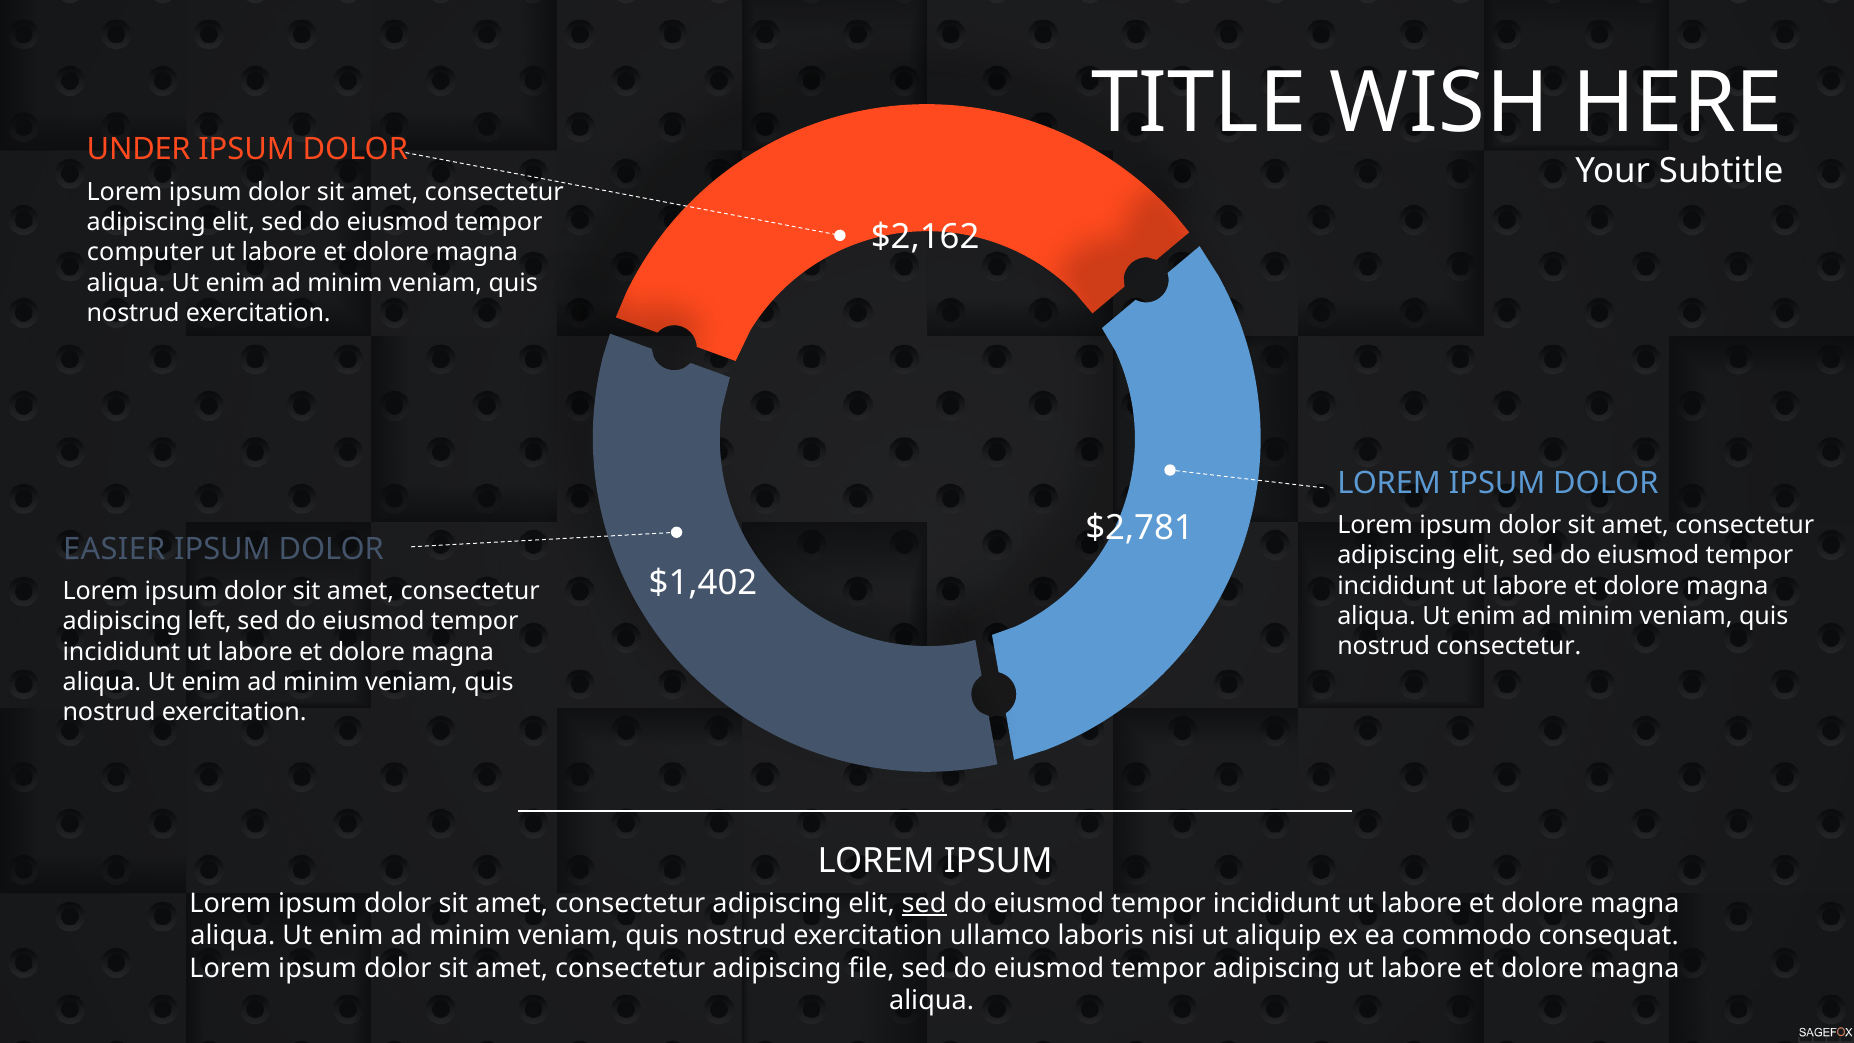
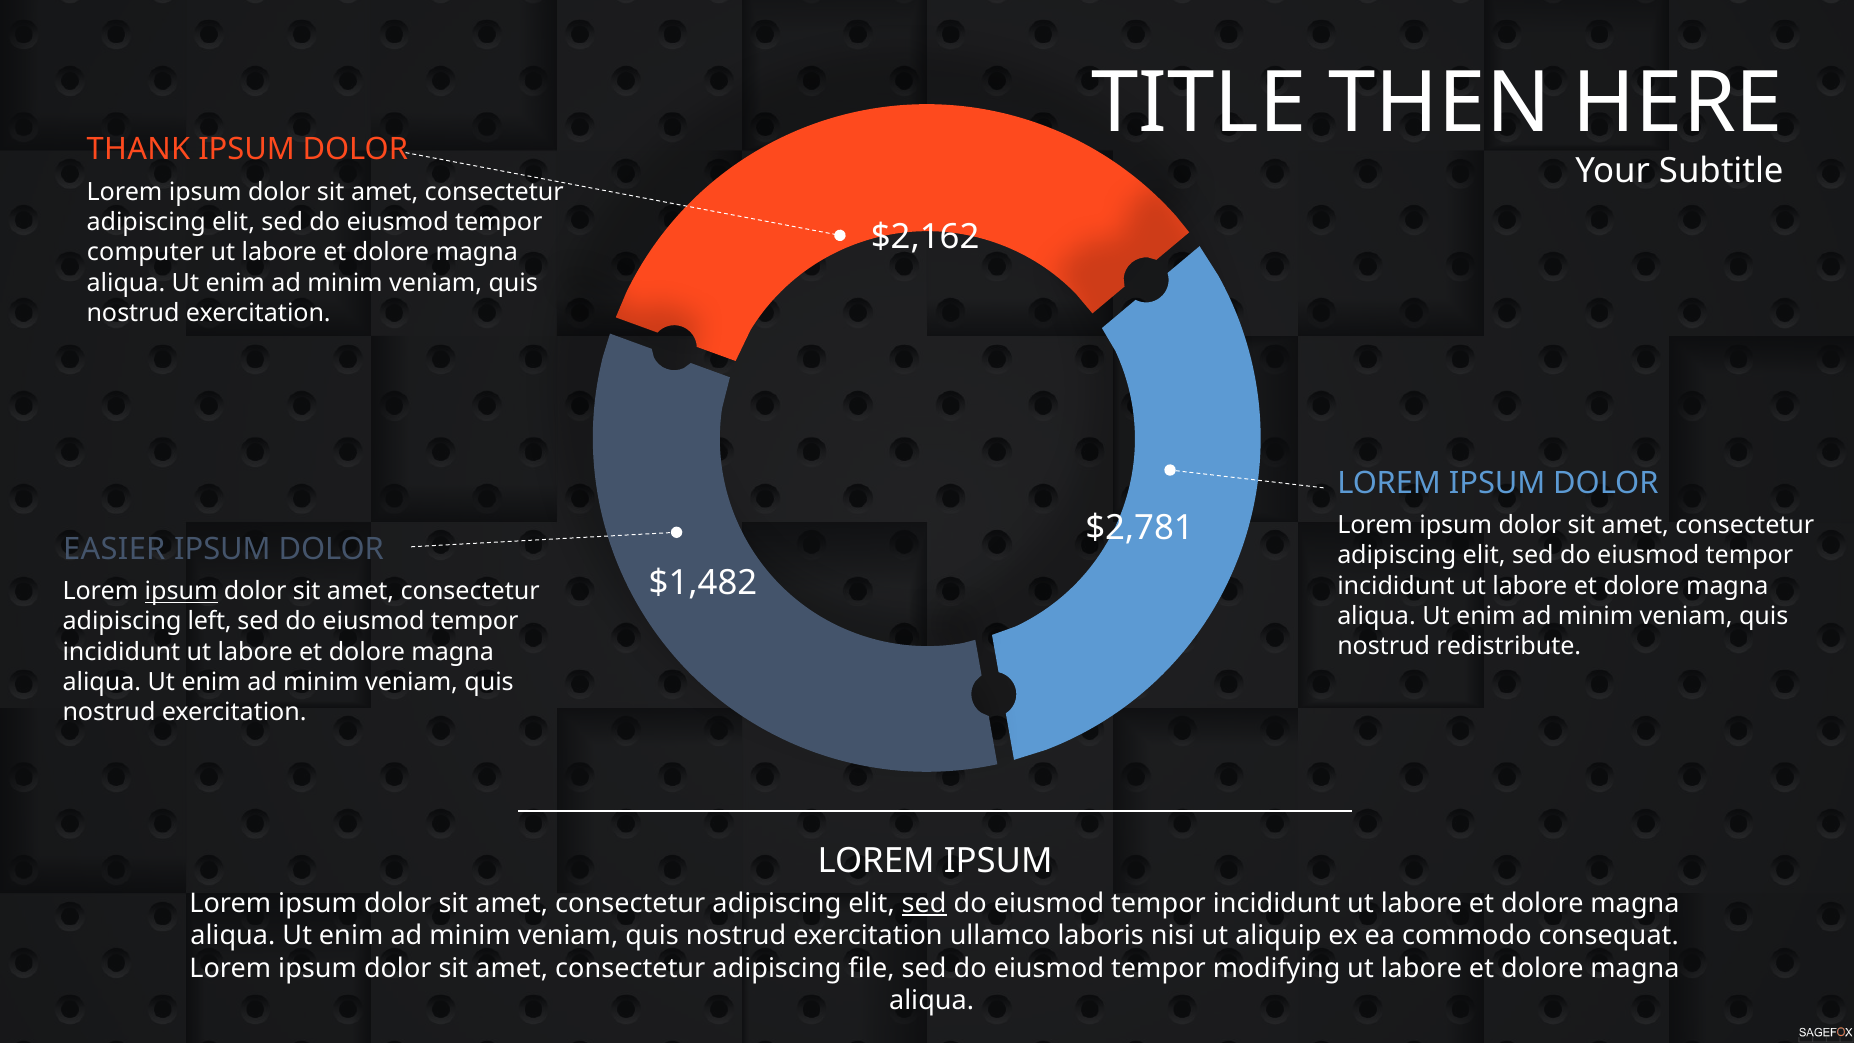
WISH: WISH -> THEN
UNDER: UNDER -> THANK
$1,402: $1,402 -> $1,482
ipsum at (181, 591) underline: none -> present
nostrud consectetur: consectetur -> redistribute
tempor adipiscing: adipiscing -> modifying
